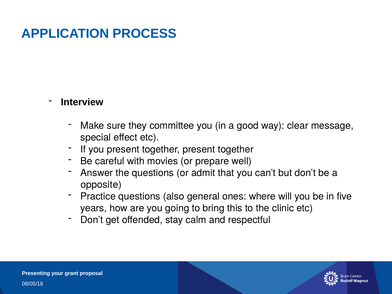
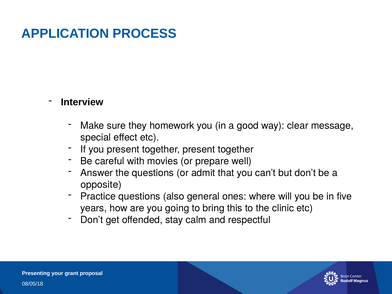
committee: committee -> homework
